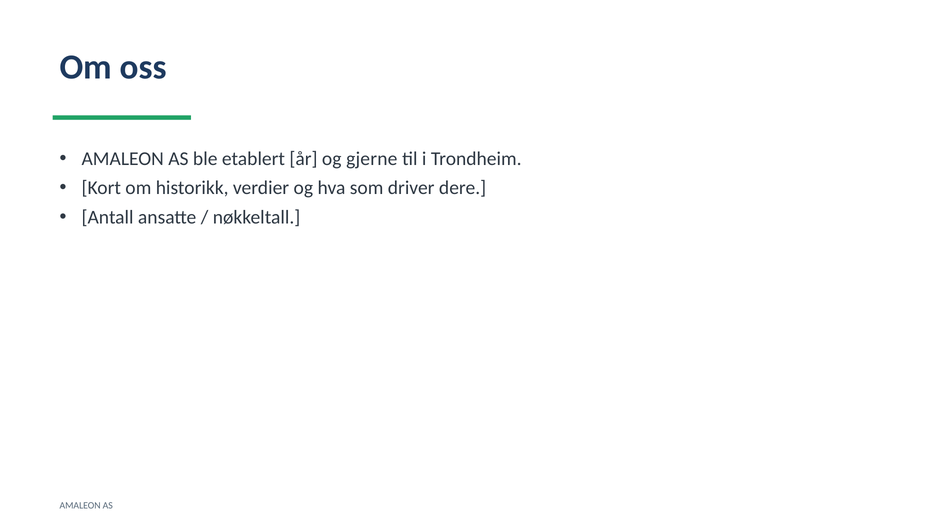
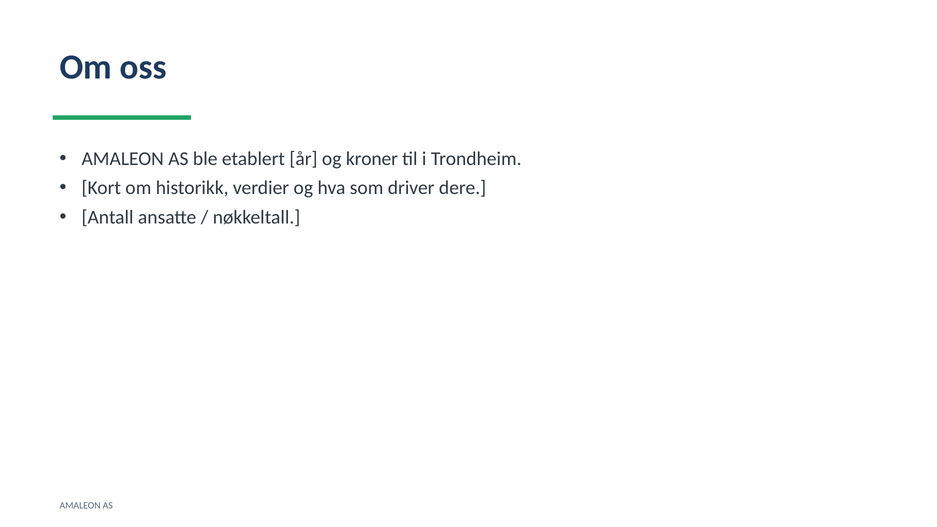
gjerne: gjerne -> kroner
